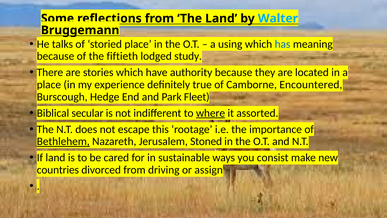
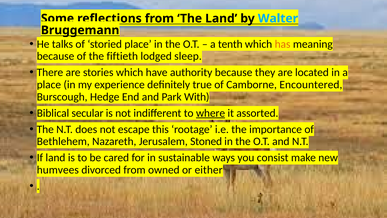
using: using -> tenth
has colour: blue -> orange
study: study -> sleep
Fleet: Fleet -> With
Bethlehem underline: present -> none
countries: countries -> humvees
driving: driving -> owned
assign: assign -> either
